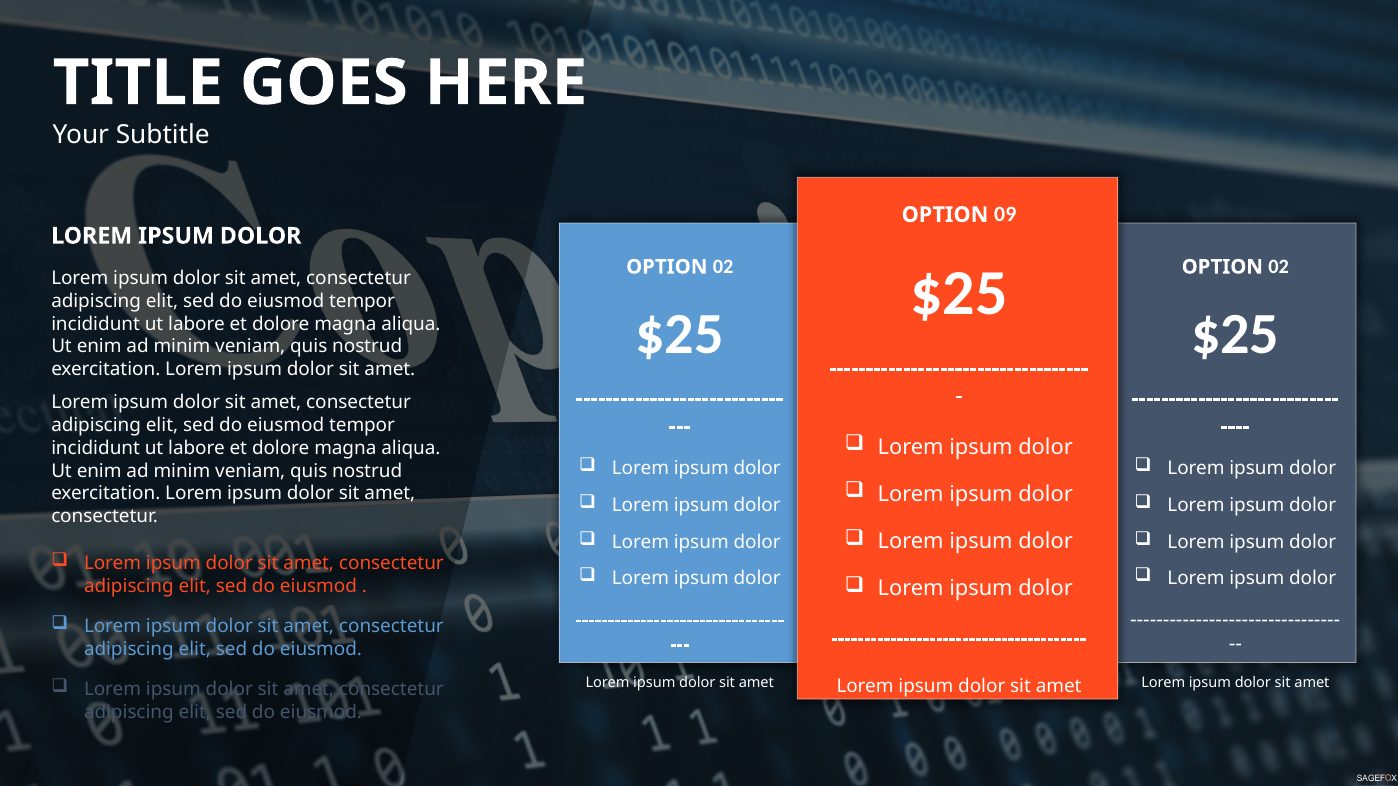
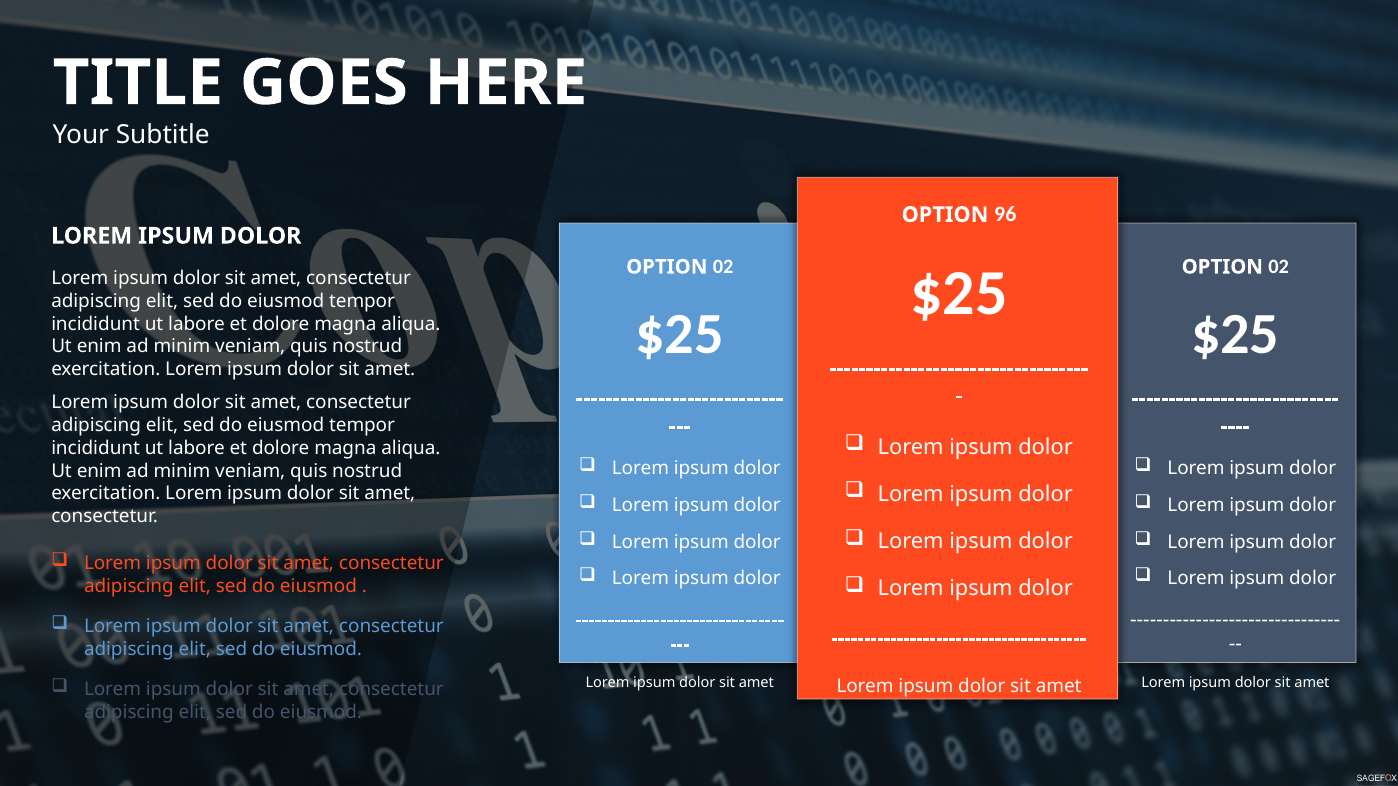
09: 09 -> 96
